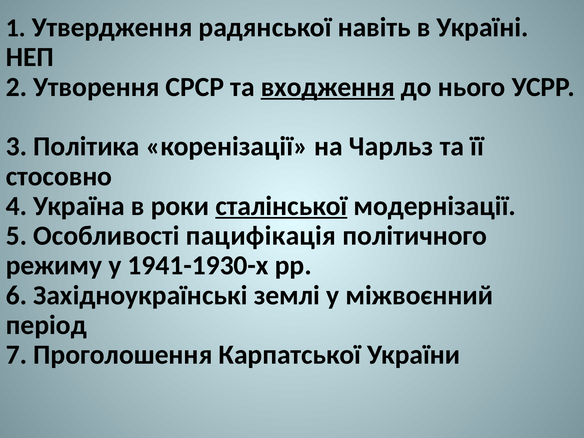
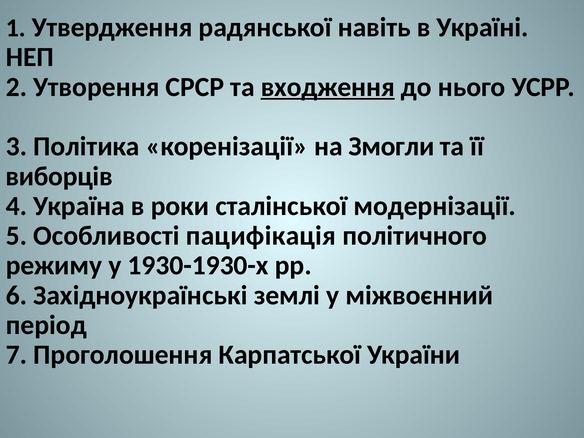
Чарльз: Чарльз -> Змогли
стосовно: стосовно -> виборців
сталінської underline: present -> none
1941-1930-х: 1941-1930-х -> 1930-1930-х
